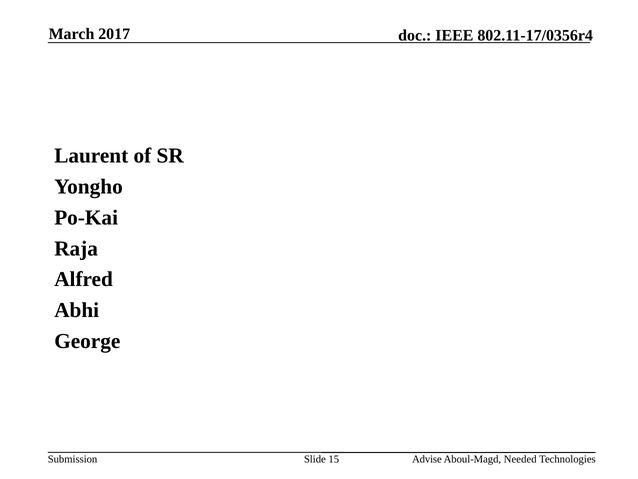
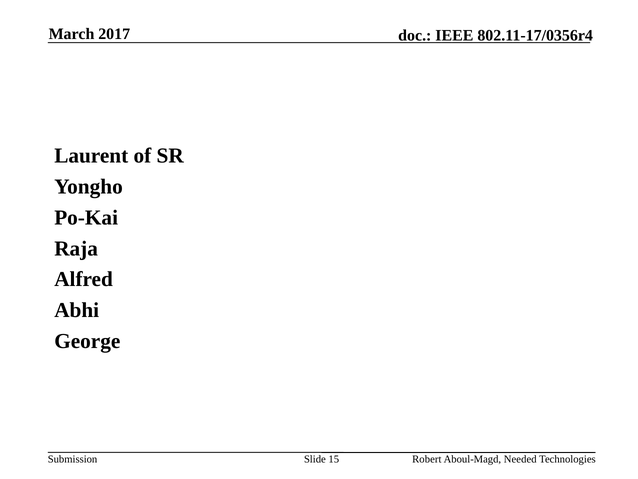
Advise: Advise -> Robert
